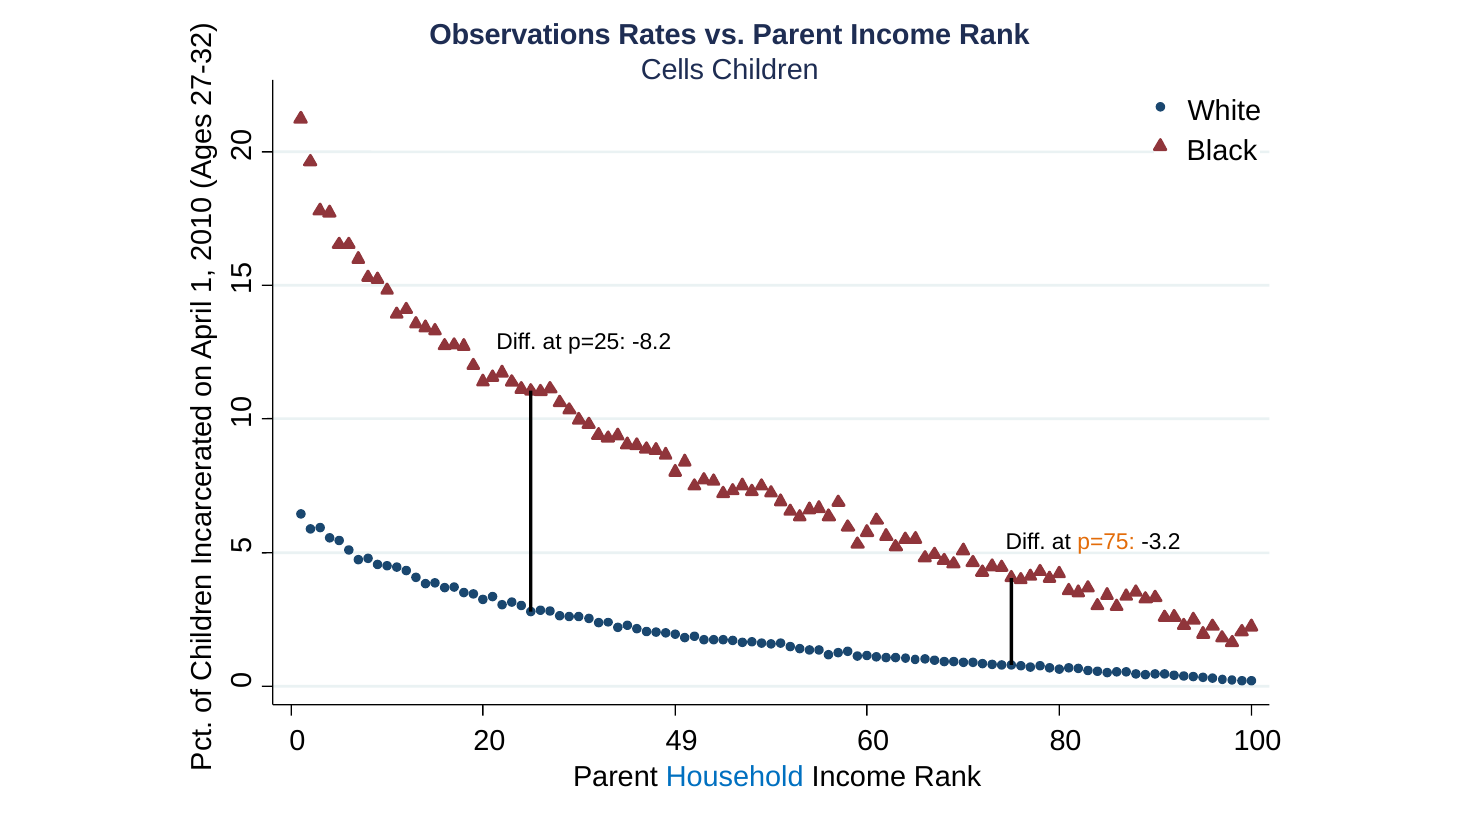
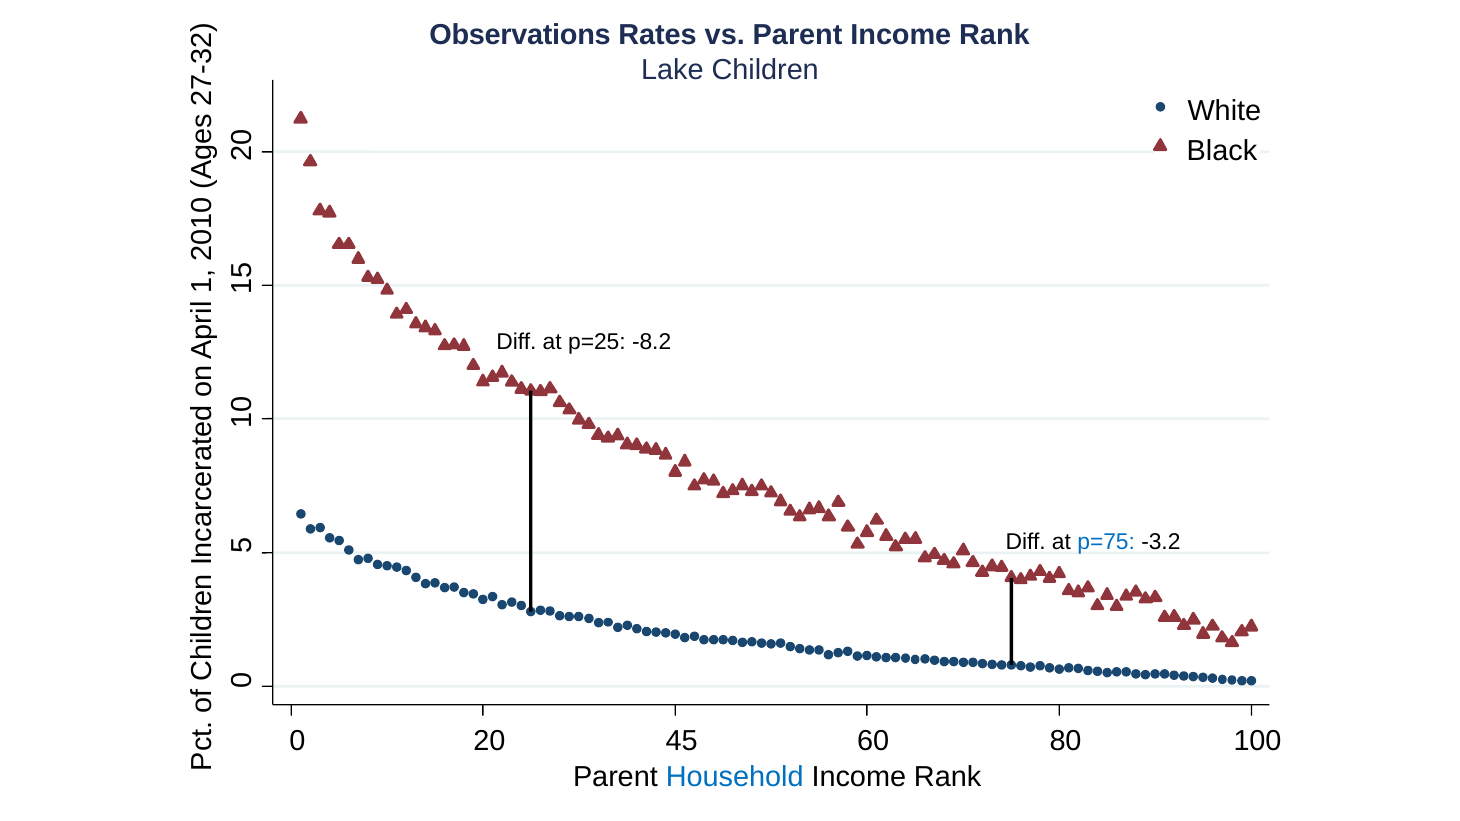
Cells: Cells -> Lake
p=75 colour: orange -> blue
49: 49 -> 45
